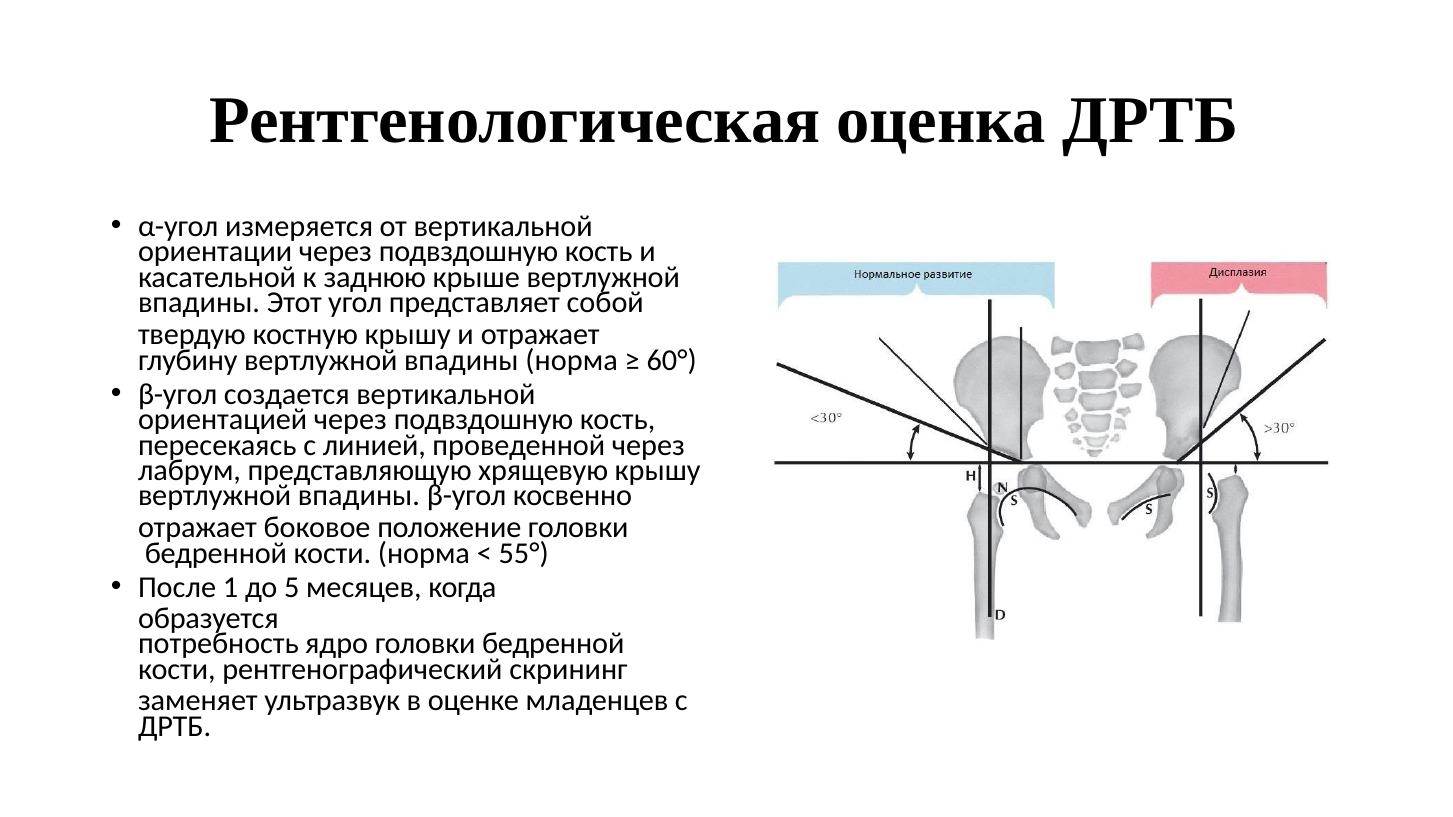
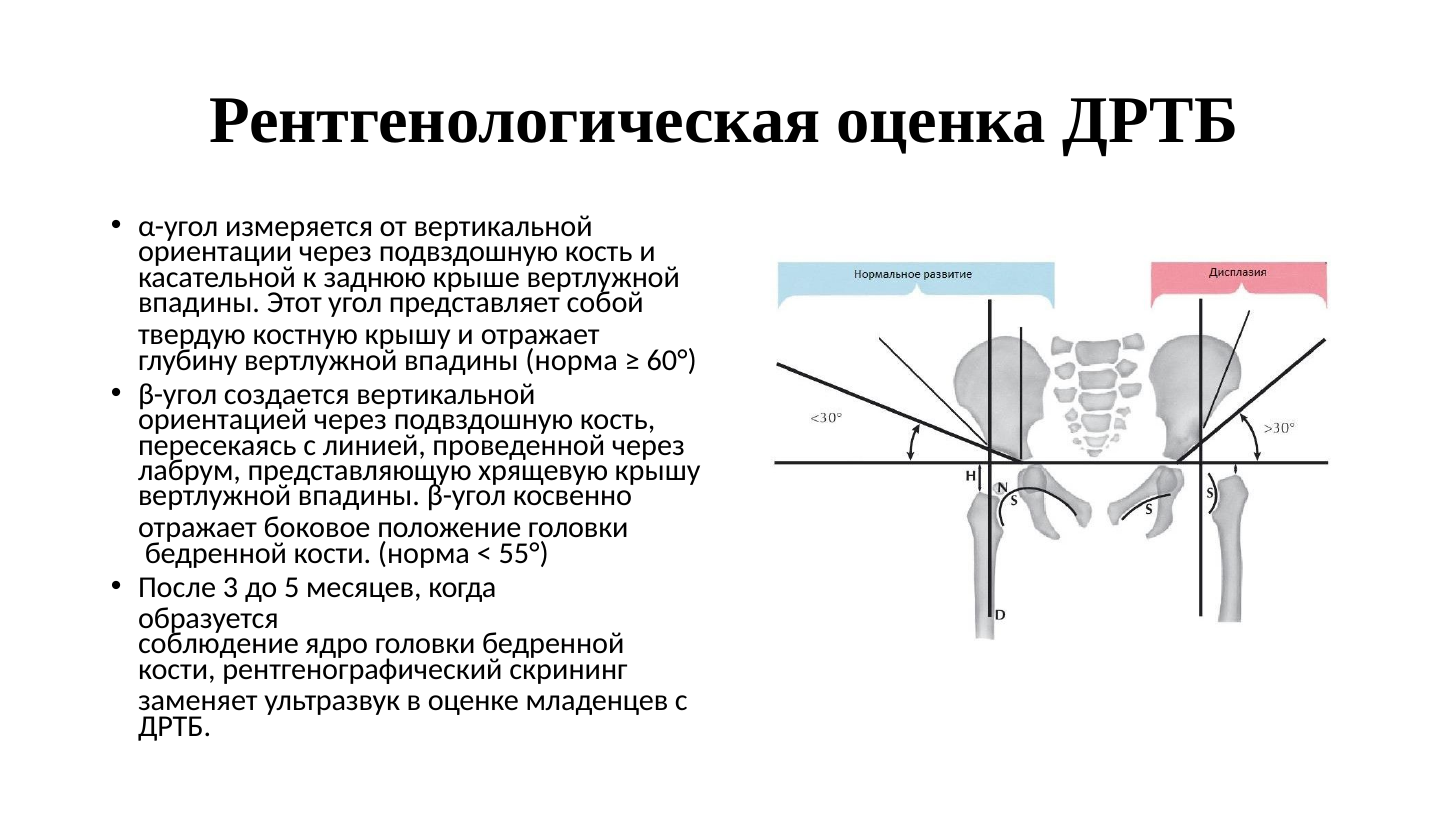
1: 1 -> 3
потребность: потребность -> соблюдение
